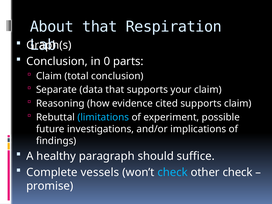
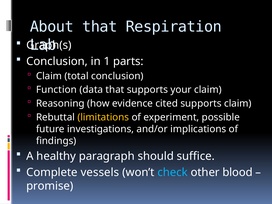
0: 0 -> 1
Separate: Separate -> Function
limitations colour: light blue -> yellow
other check: check -> blood
